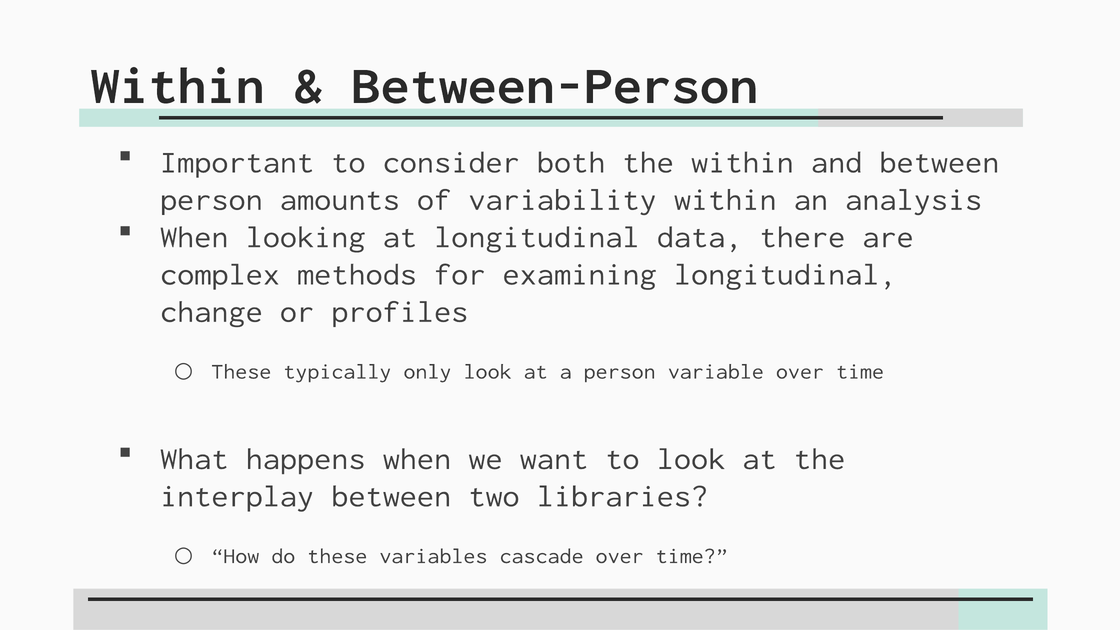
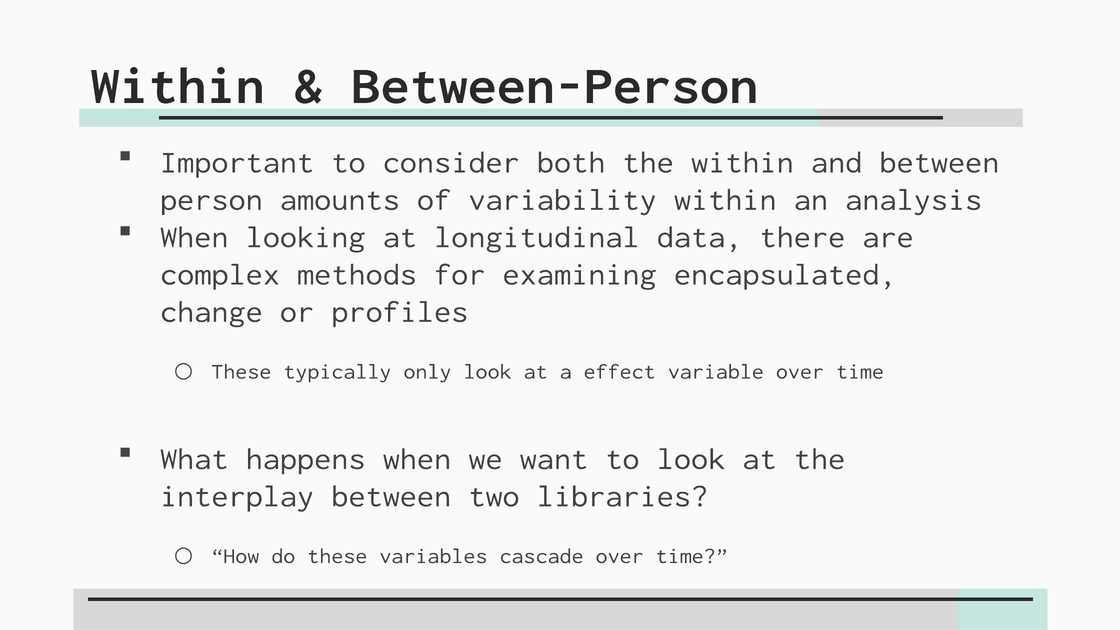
examining longitudinal: longitudinal -> encapsulated
a person: person -> effect
